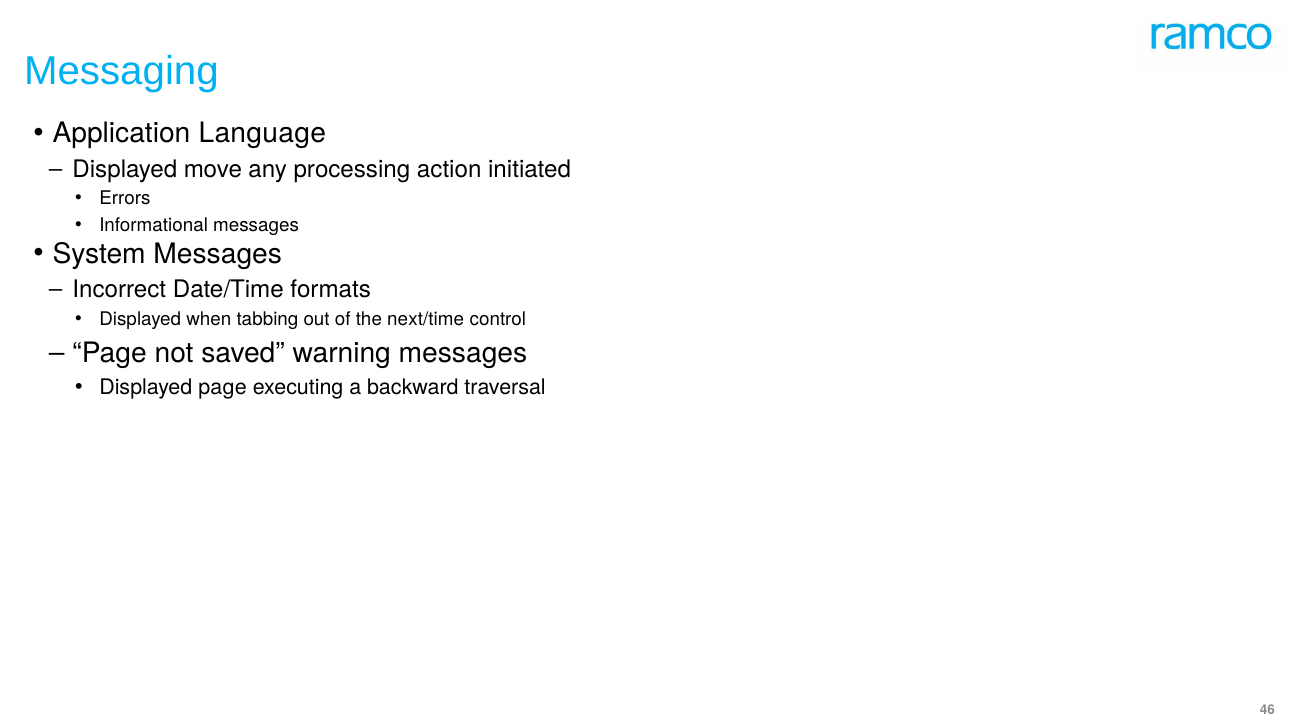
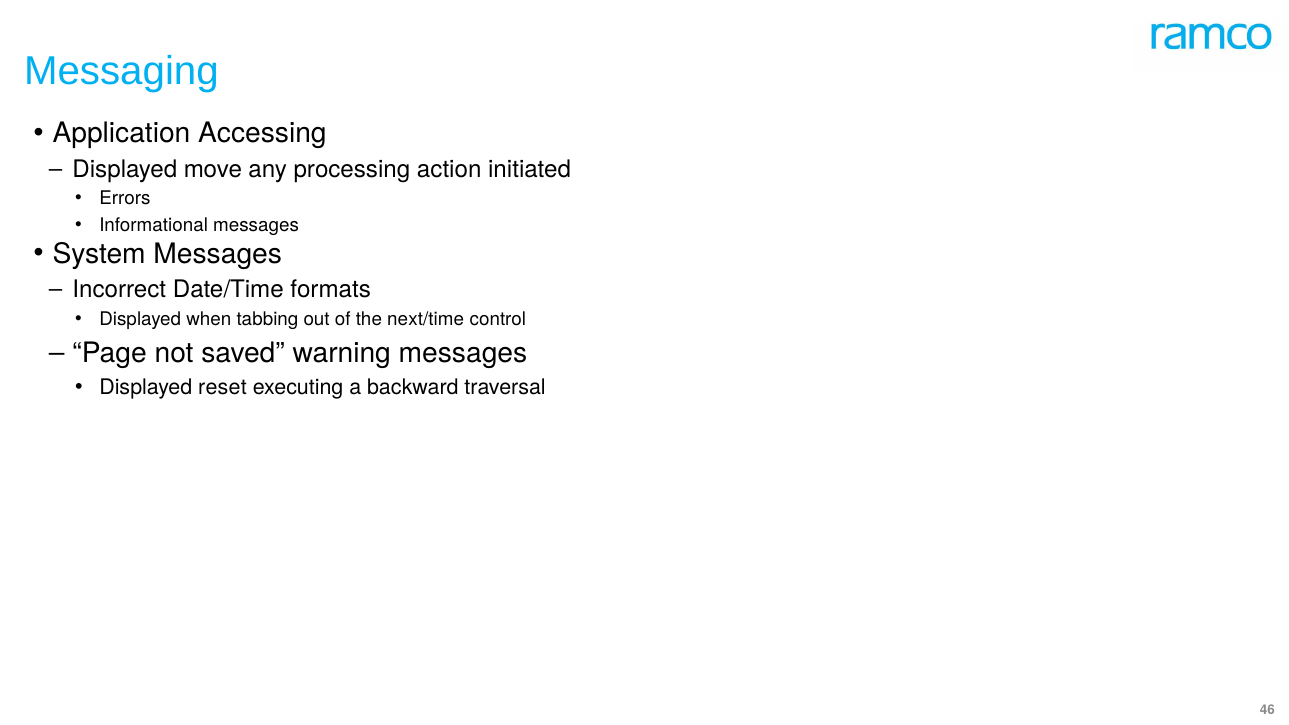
Language: Language -> Accessing
Displayed page: page -> reset
